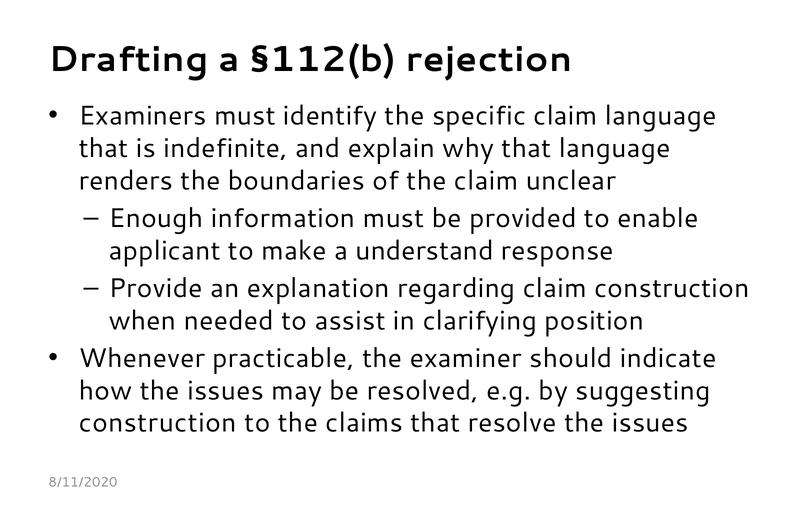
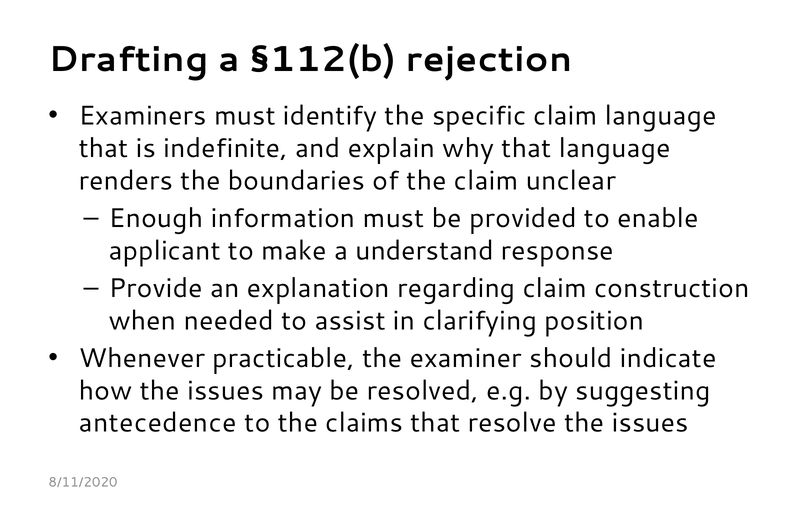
construction at (158, 423): construction -> antecedence
